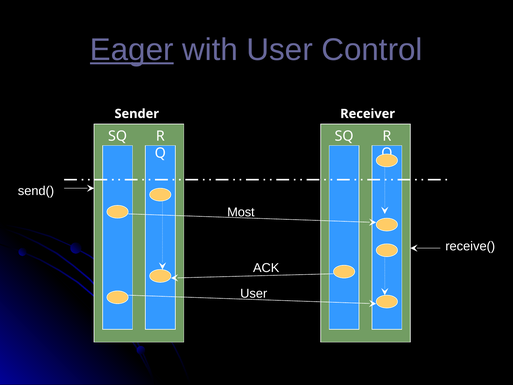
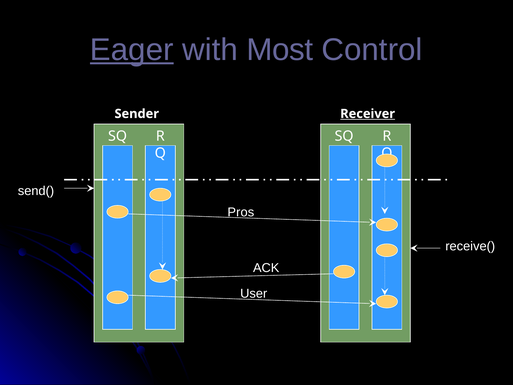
with User: User -> Most
Receiver underline: none -> present
Most: Most -> Pros
